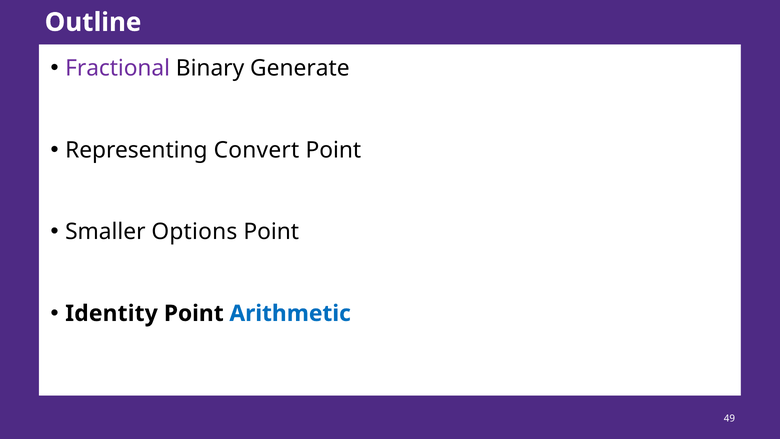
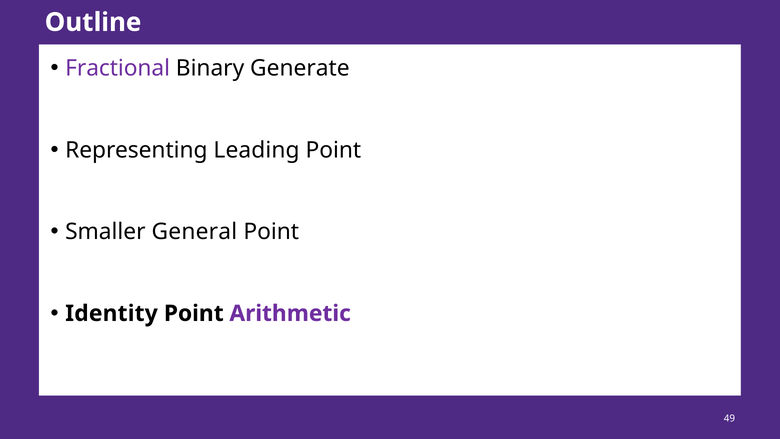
Convert: Convert -> Leading
Options: Options -> General
Arithmetic colour: blue -> purple
